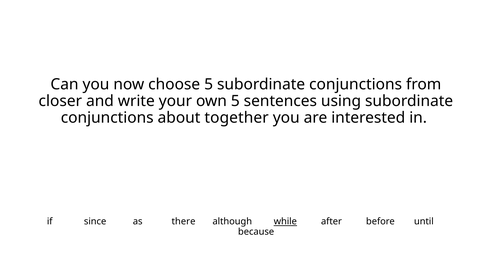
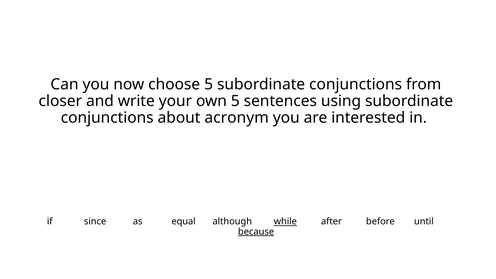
together: together -> acronym
there: there -> equal
because underline: none -> present
